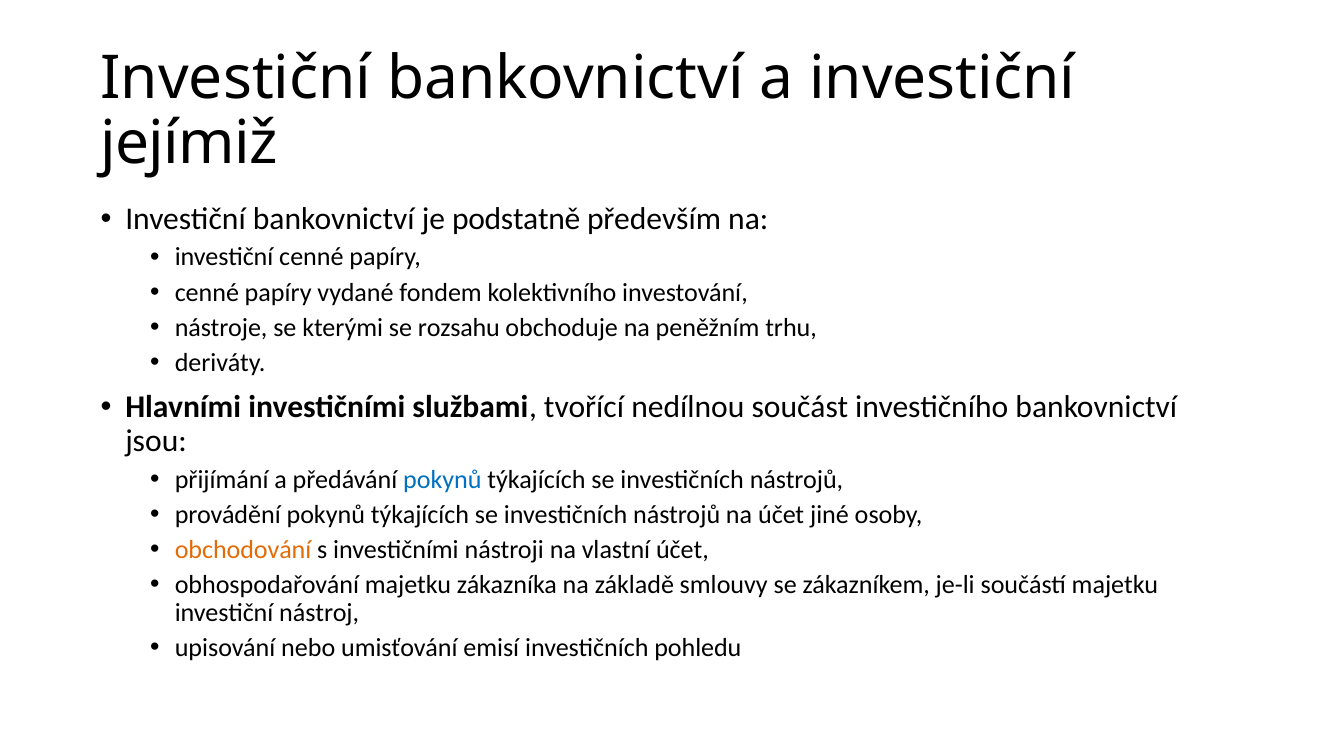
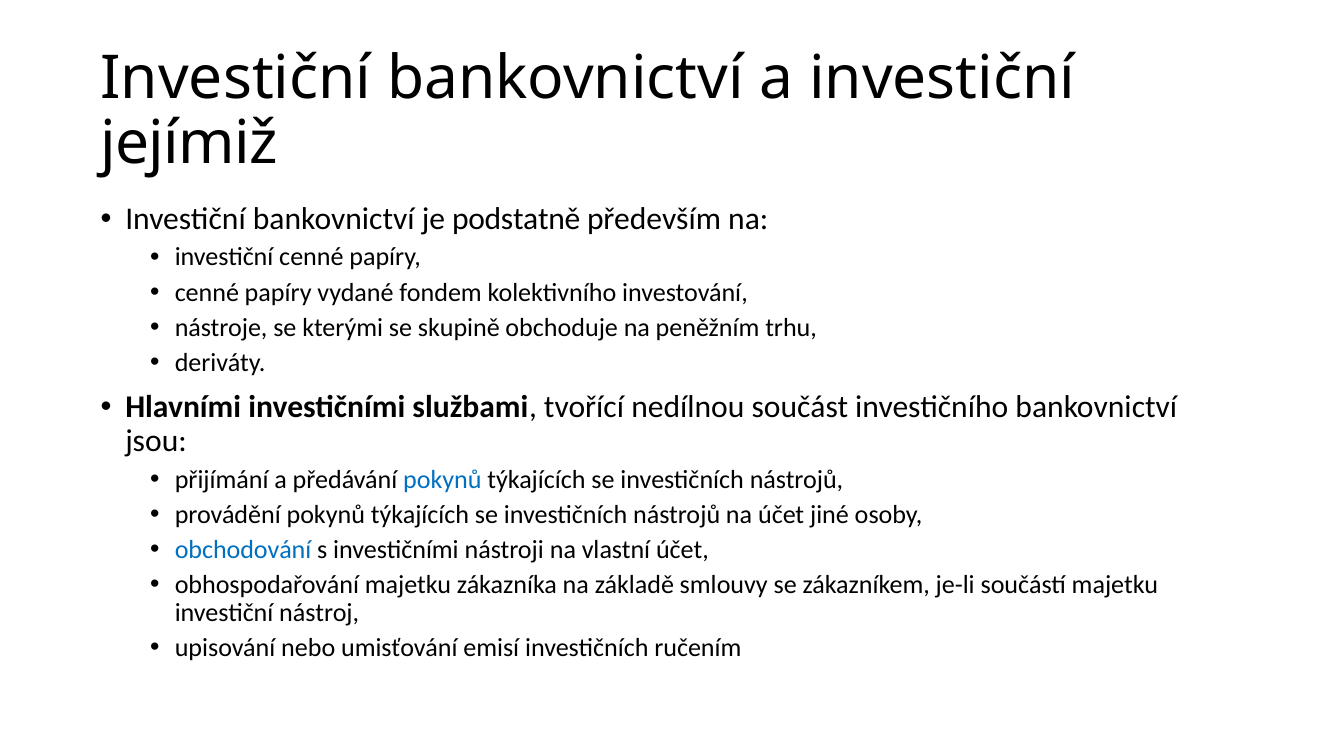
rozsahu: rozsahu -> skupině
obchodování colour: orange -> blue
pohledu: pohledu -> ručením
